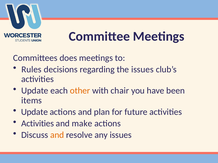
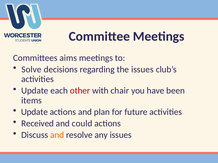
does: does -> aims
Rules: Rules -> Solve
other colour: orange -> red
Activities at (38, 124): Activities -> Received
make: make -> could
